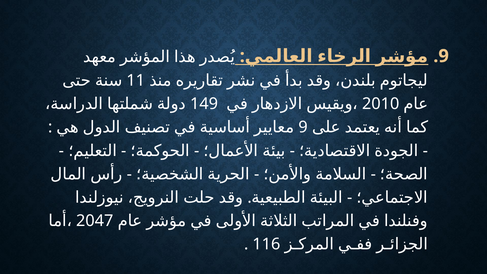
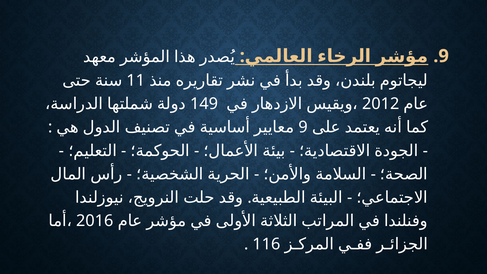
2010: 2010 -> 2012
2047: 2047 -> 2016
